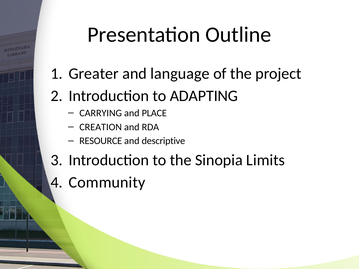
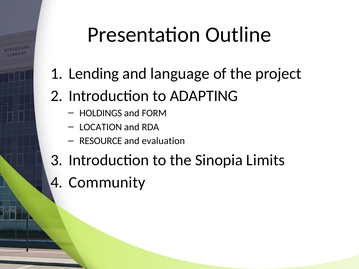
Greater: Greater -> Lending
CARRYING: CARRYING -> HOLDINGS
PLACE: PLACE -> FORM
CREATION: CREATION -> LOCATION
descriptive: descriptive -> evaluation
